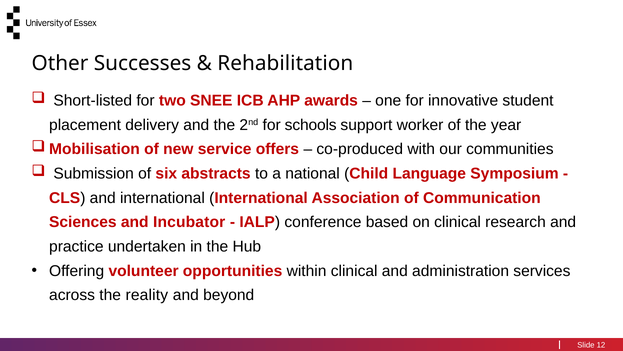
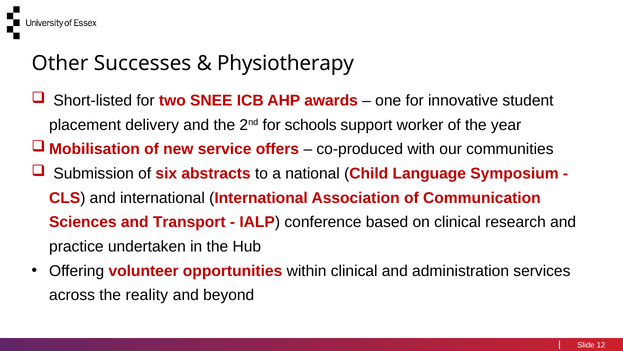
Rehabilitation: Rehabilitation -> Physiotherapy
Incubator: Incubator -> Transport
